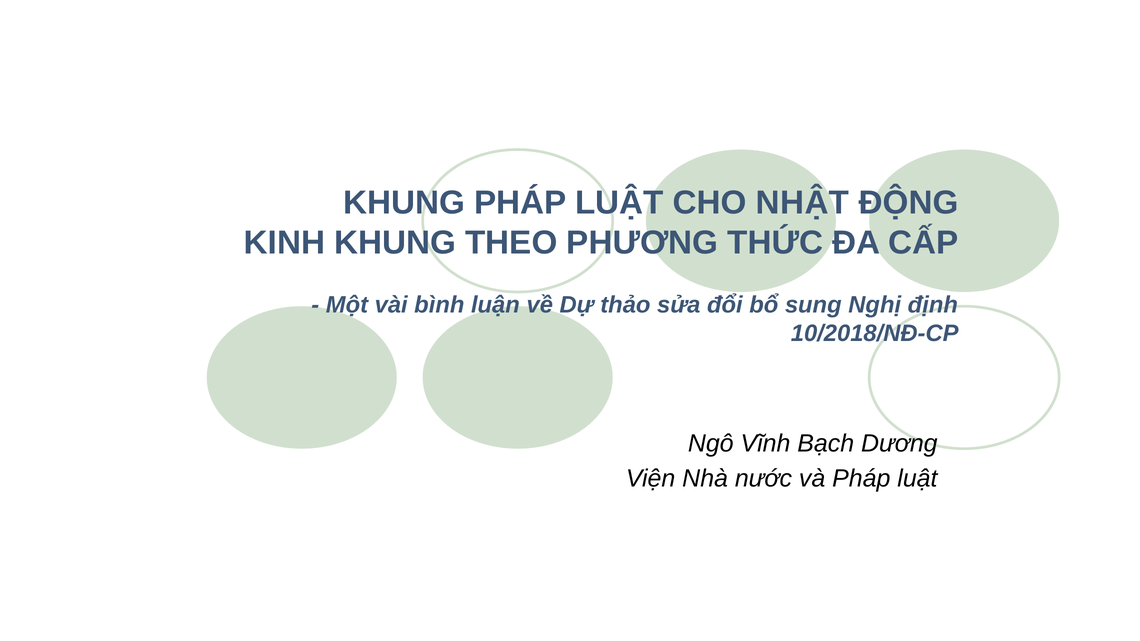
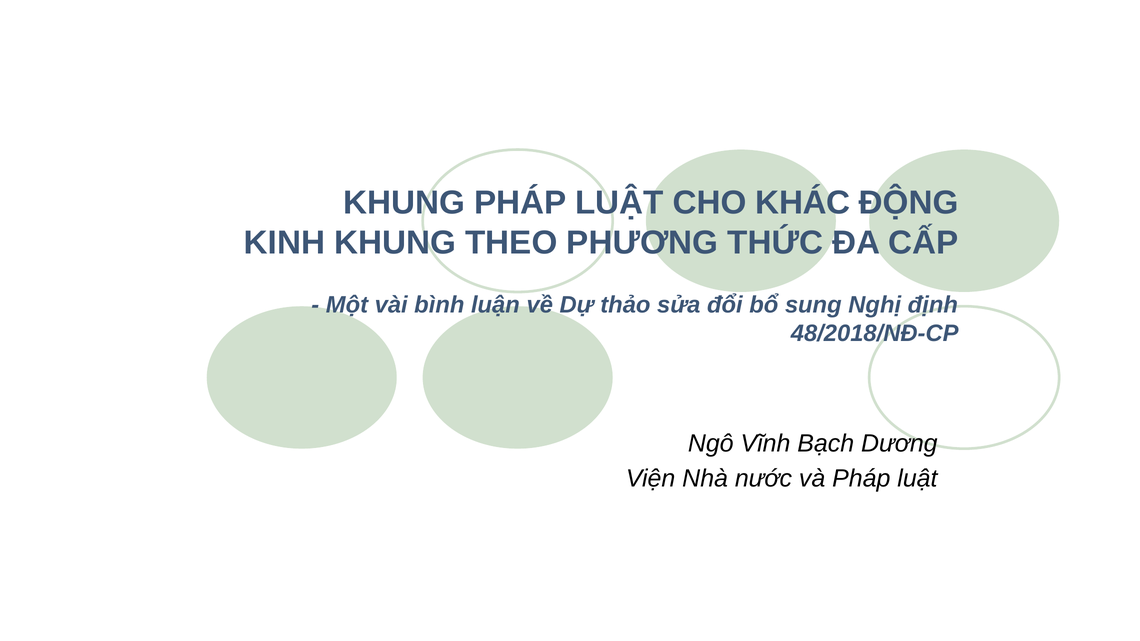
NHẬT: NHẬT -> KHÁC
10/2018/NĐ-CP: 10/2018/NĐ-CP -> 48/2018/NĐ-CP
